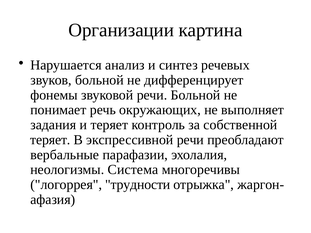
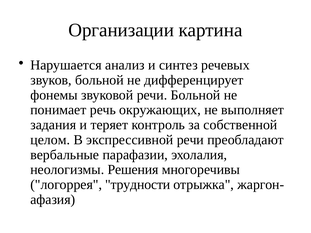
теряет at (50, 140): теряет -> целом
Система: Система -> Решения
